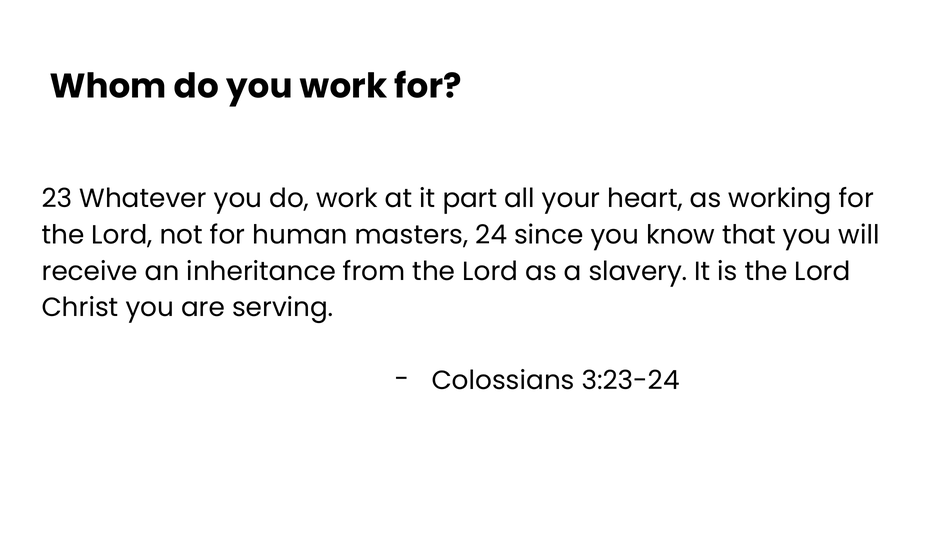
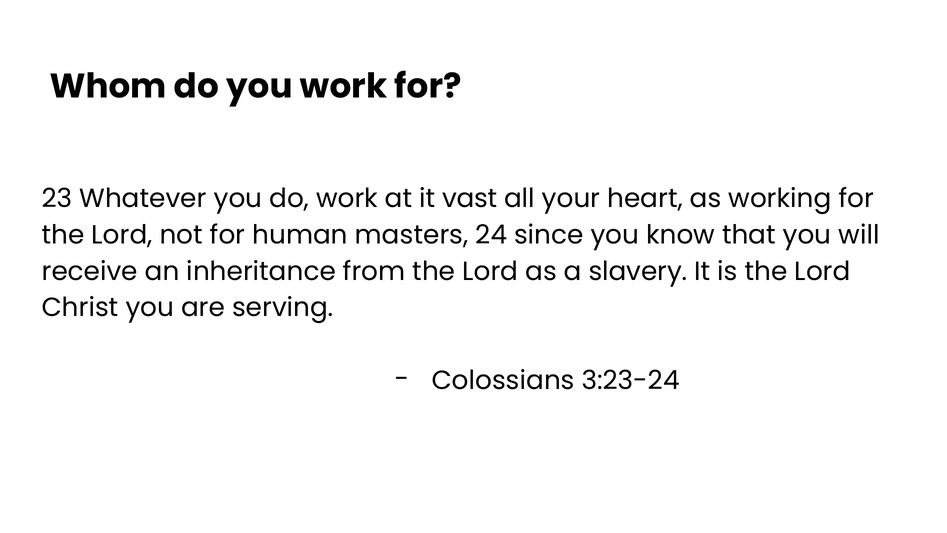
part: part -> vast
